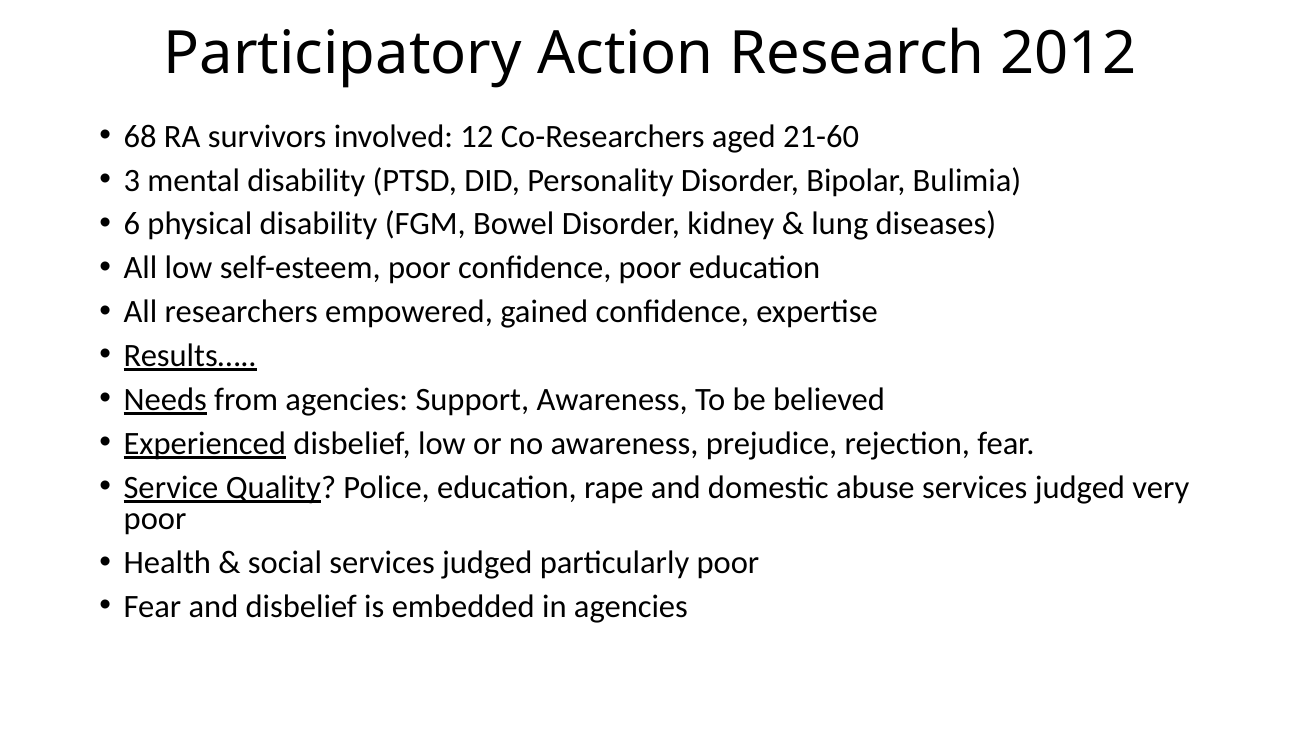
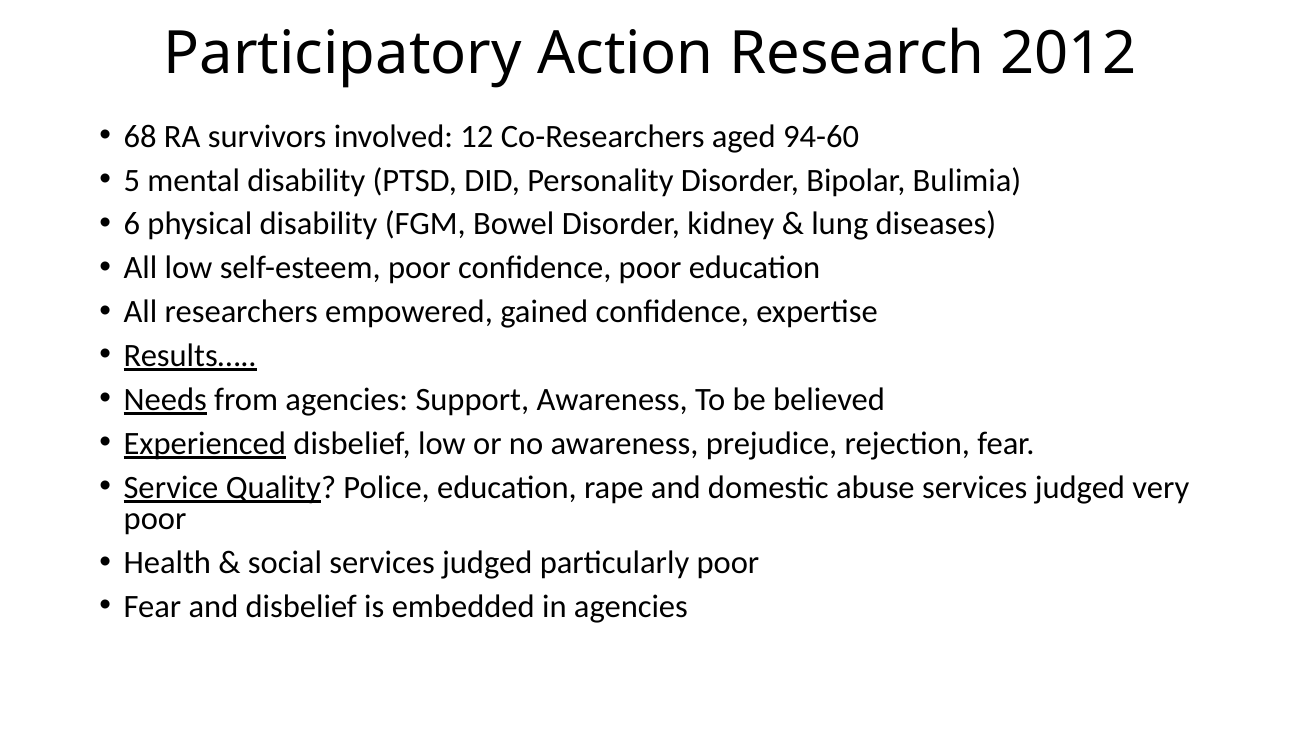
21-60: 21-60 -> 94-60
3: 3 -> 5
